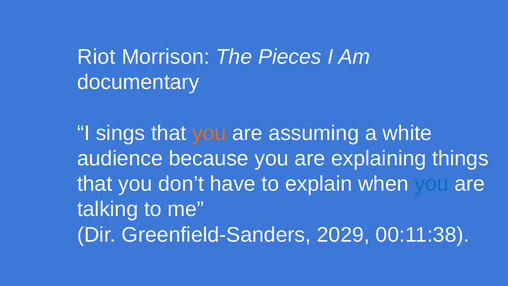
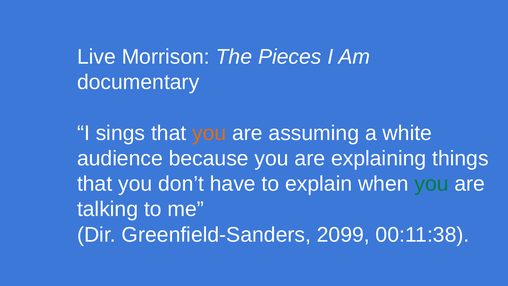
Riot: Riot -> Live
you at (432, 184) colour: blue -> green
2029: 2029 -> 2099
